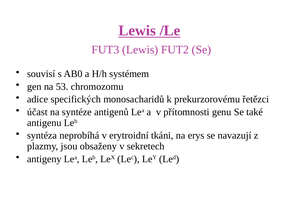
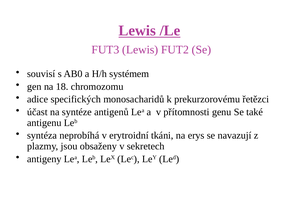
53: 53 -> 18
